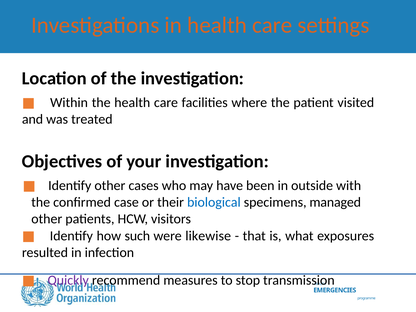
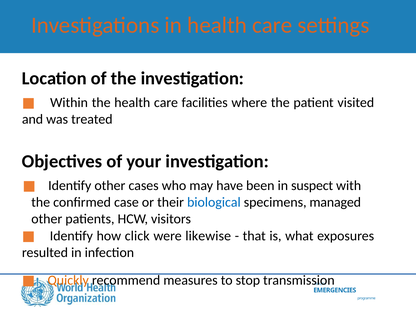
outside: outside -> suspect
such: such -> click
Quickly colour: purple -> orange
